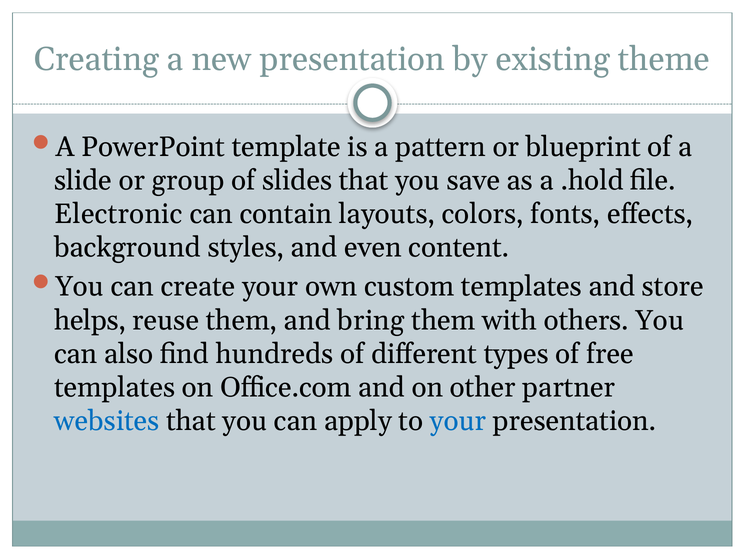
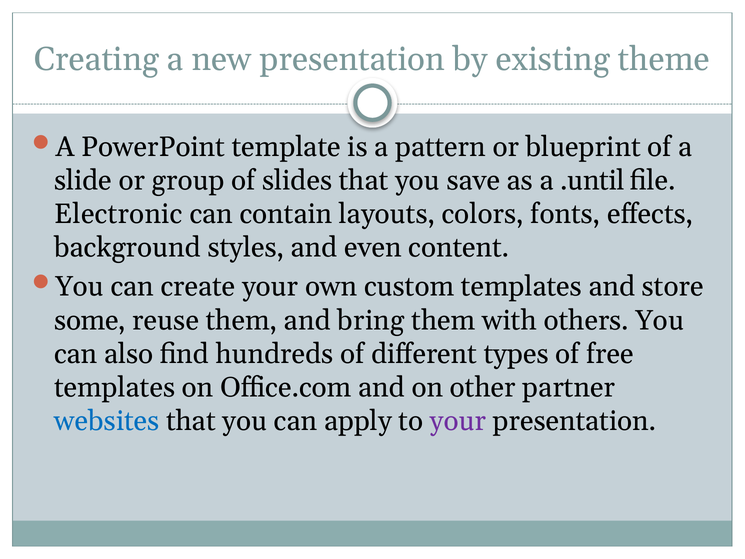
.hold: .hold -> .until
helps: helps -> some
your at (458, 421) colour: blue -> purple
